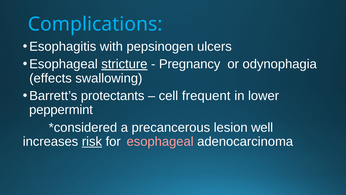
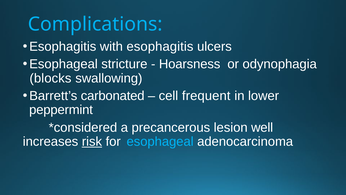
with pepsinogen: pepsinogen -> esophagitis
stricture underline: present -> none
Pregnancy: Pregnancy -> Hoarsness
effects: effects -> blocks
protectants: protectants -> carbonated
esophageal at (160, 141) colour: pink -> light blue
